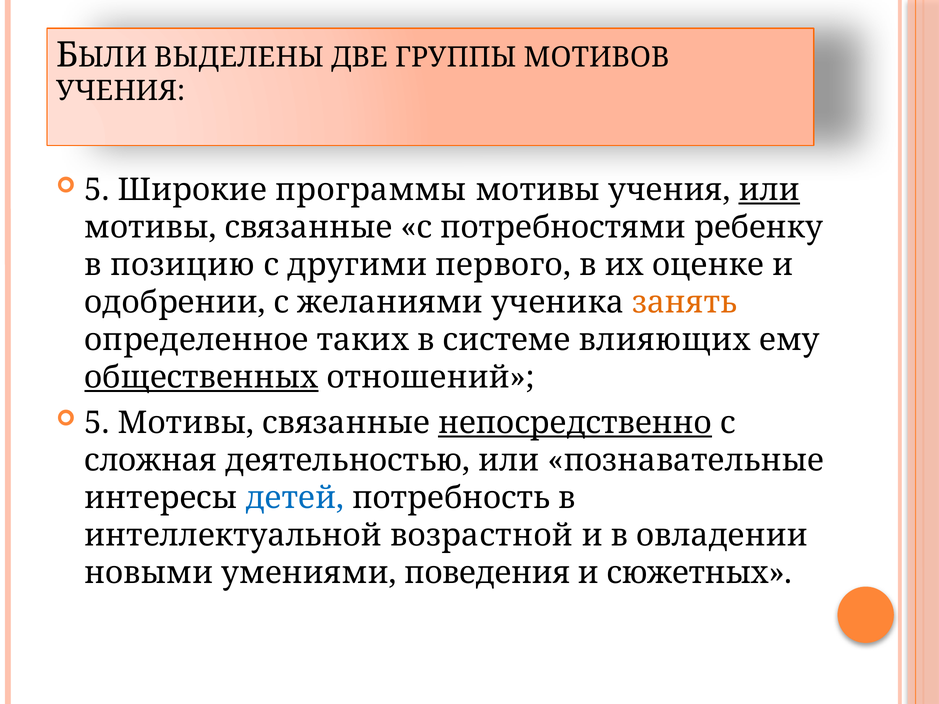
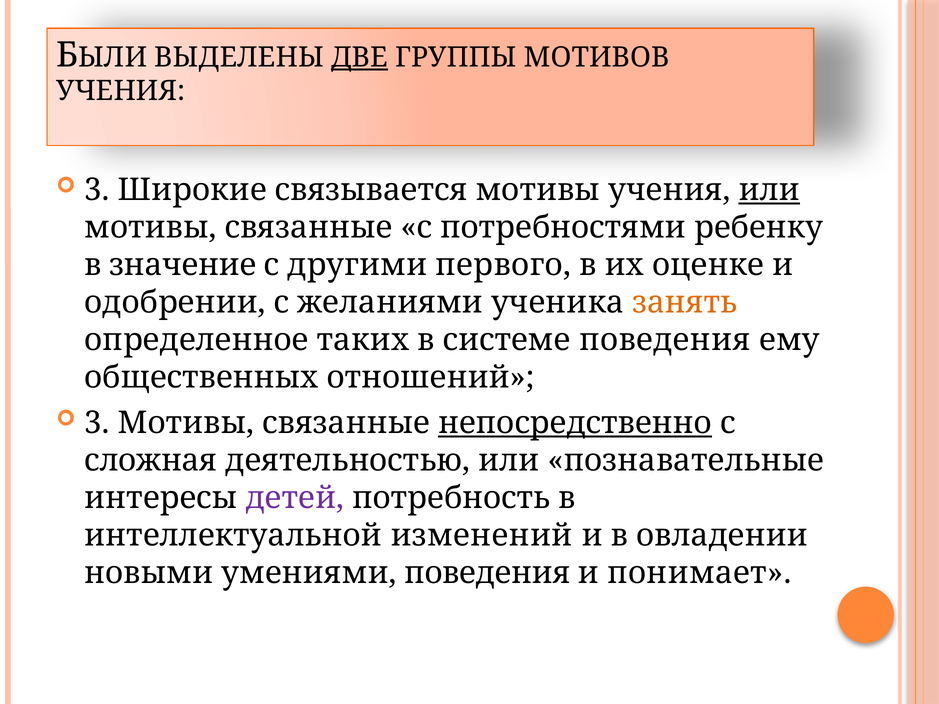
ДВЕ underline: none -> present
5 at (97, 190): 5 -> 3
программы: программы -> связывается
позицию: позицию -> значение
системе влияющих: влияющих -> поведения
общественных underline: present -> none
5 at (97, 423): 5 -> 3
детей colour: blue -> purple
возрастной: возрастной -> изменений
сюжетных: сюжетных -> понимает
